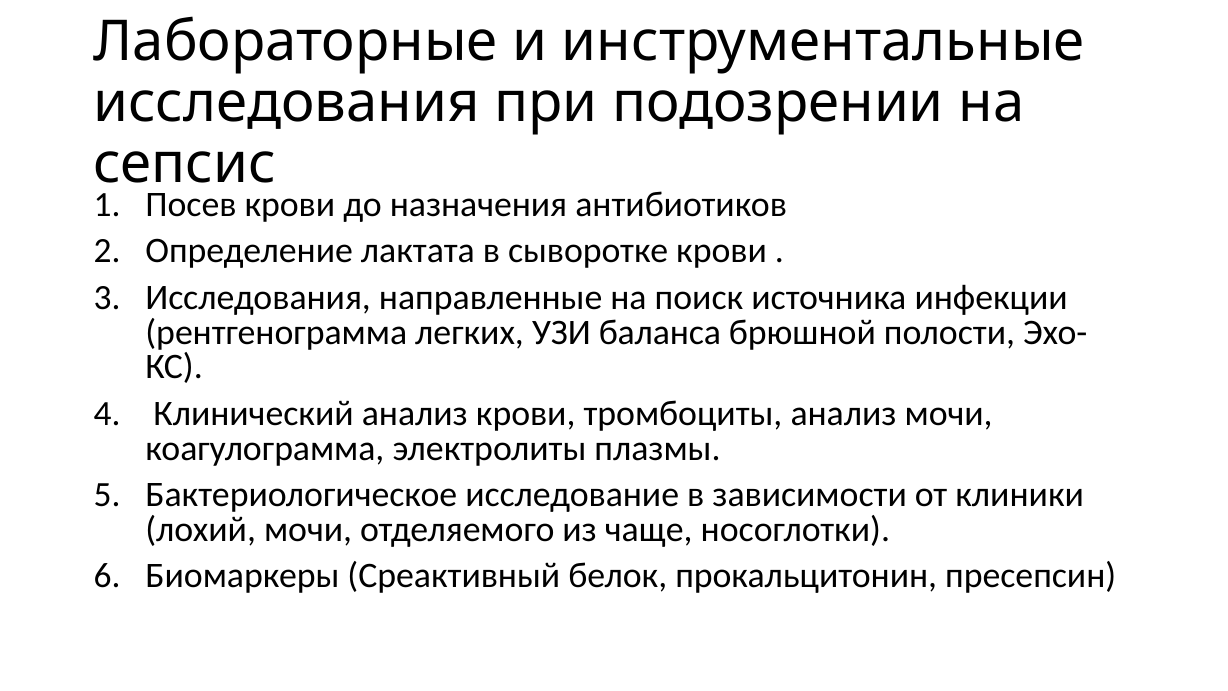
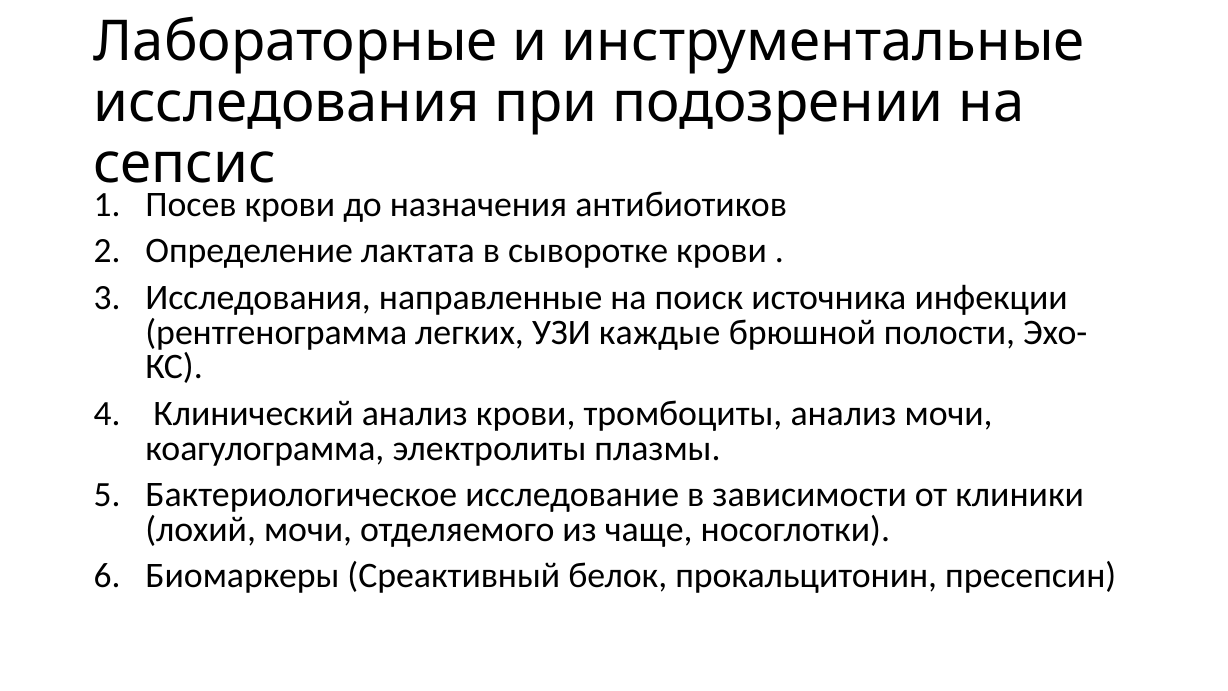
баланса: баланса -> каждые
